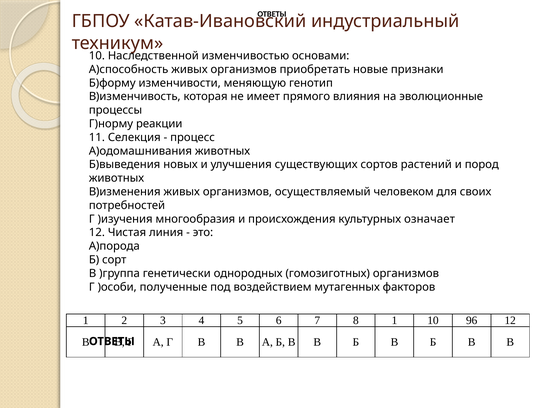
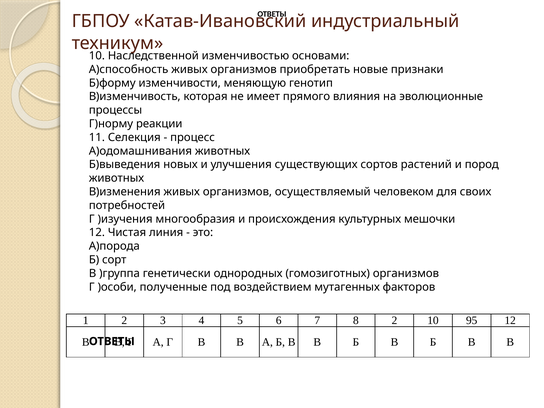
означает: означает -> мешочки
8 1: 1 -> 2
96: 96 -> 95
